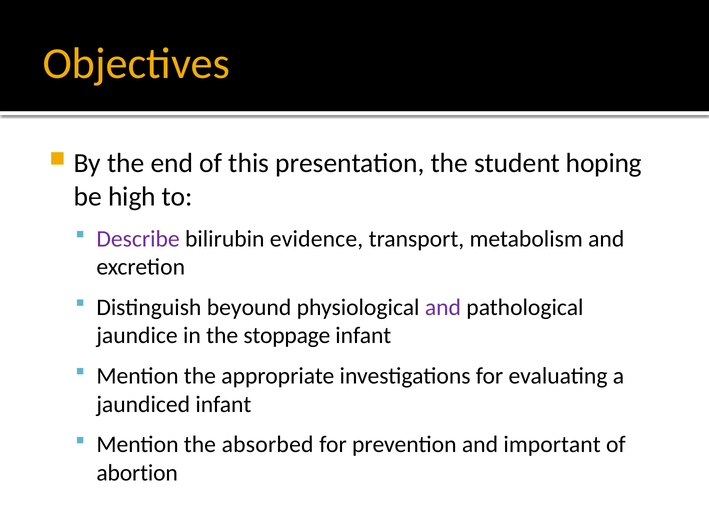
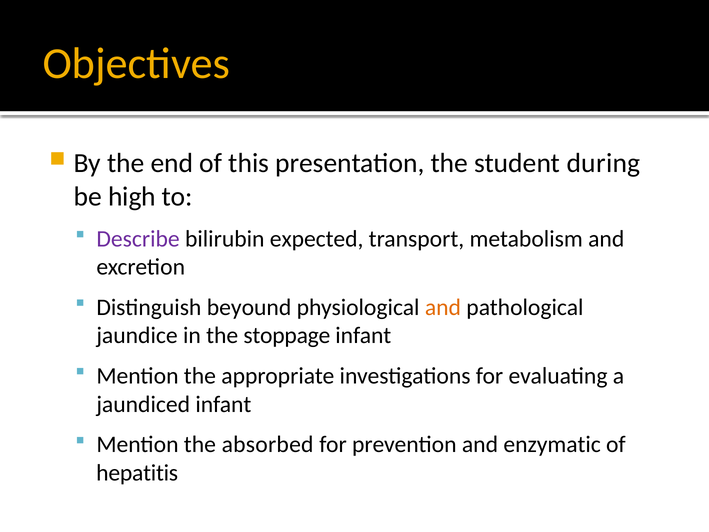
hoping: hoping -> during
evidence: evidence -> expected
and at (443, 307) colour: purple -> orange
important: important -> enzymatic
abortion: abortion -> hepatitis
